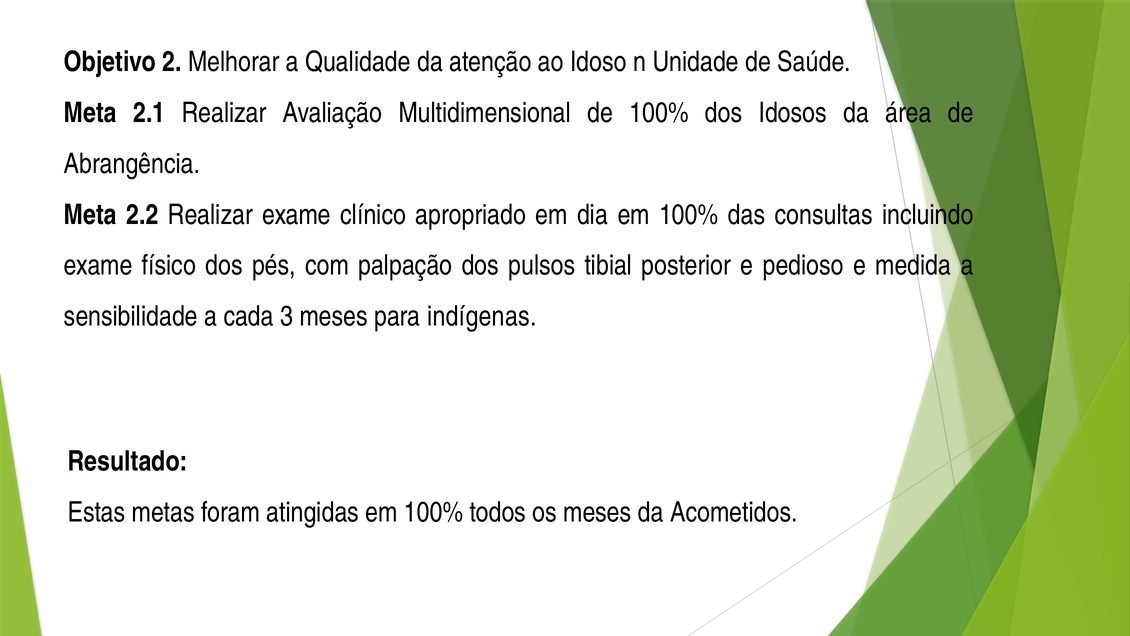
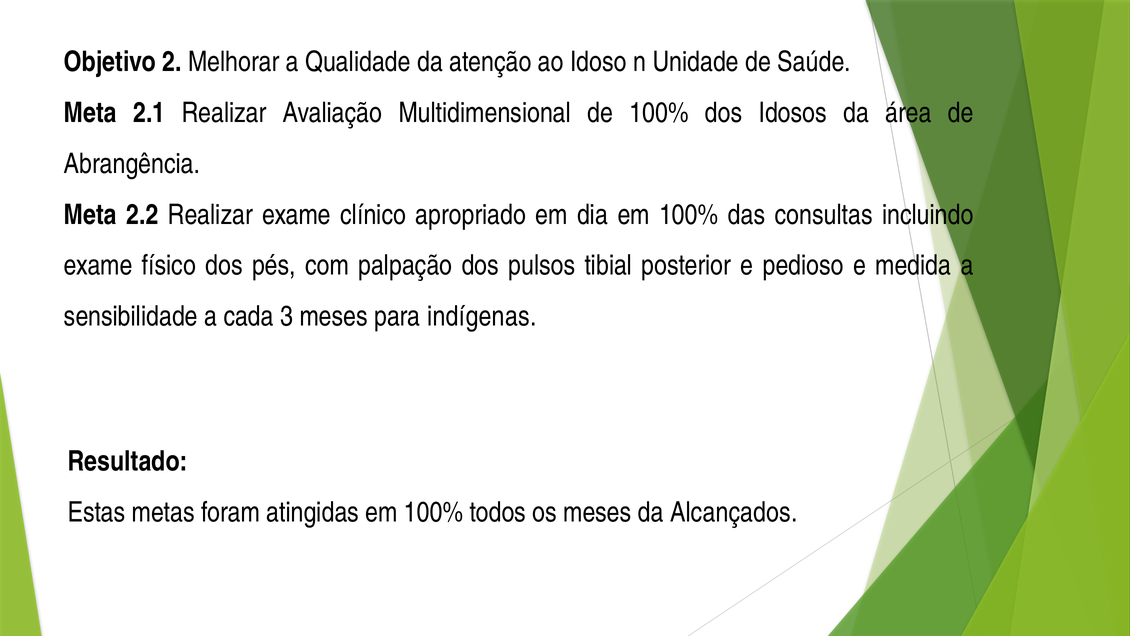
Acometidos: Acometidos -> Alcançados
